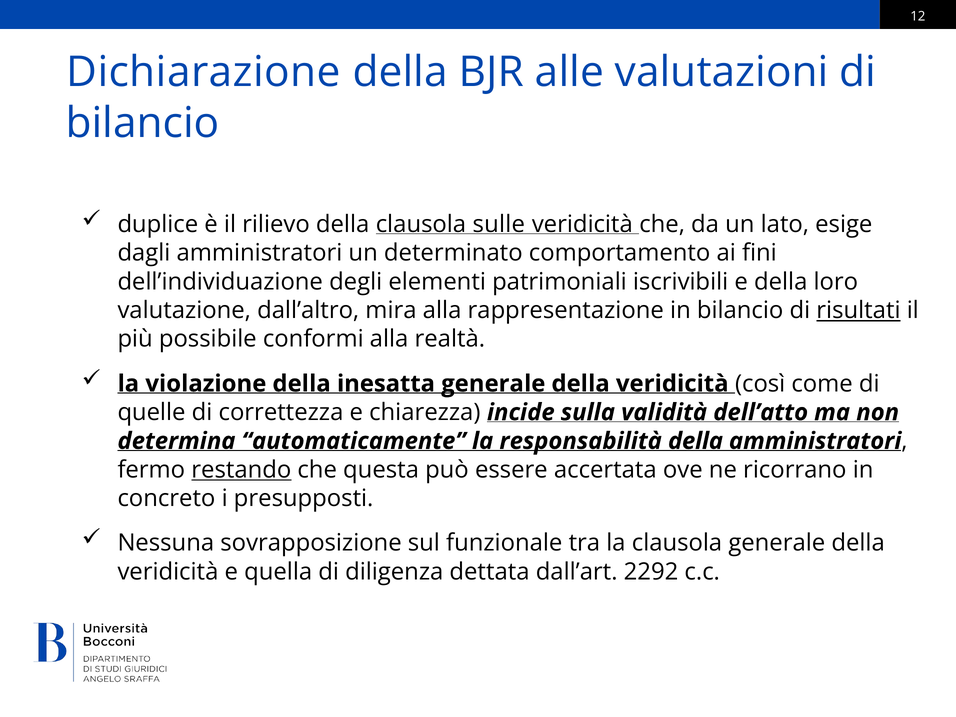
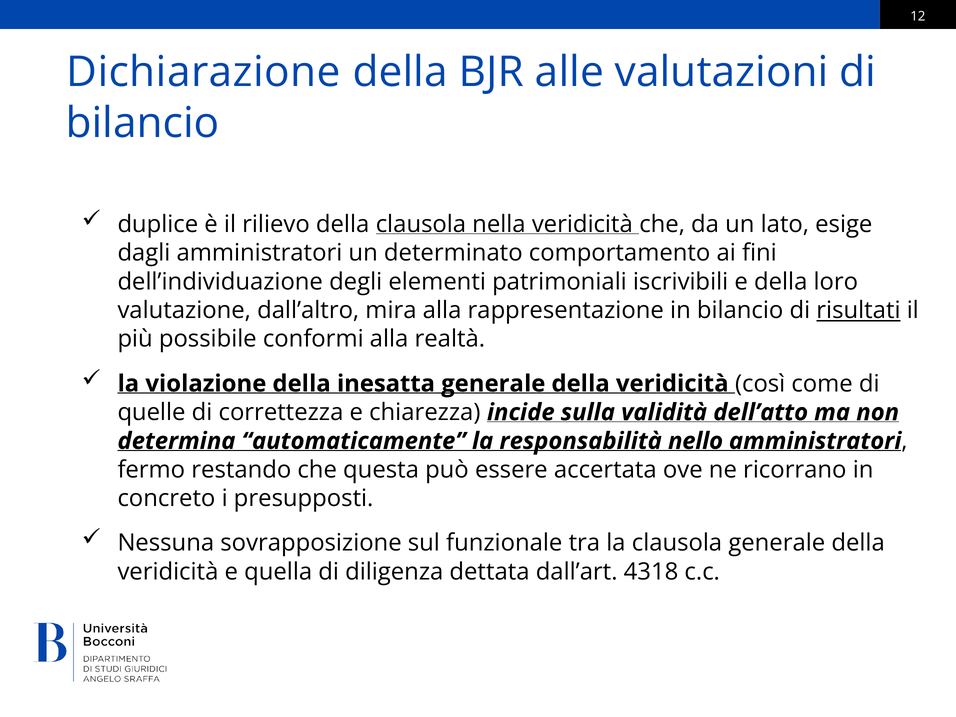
sulle: sulle -> nella
responsabilità della: della -> nello
restando underline: present -> none
2292: 2292 -> 4318
